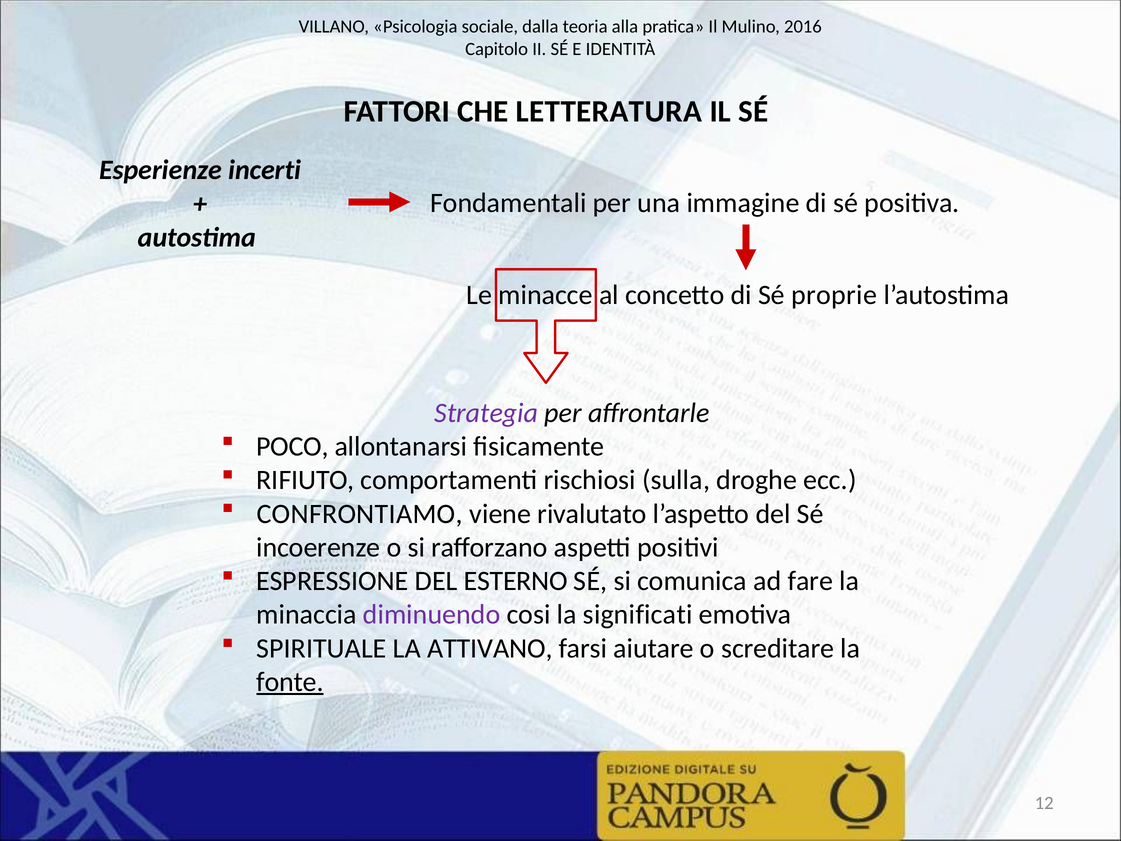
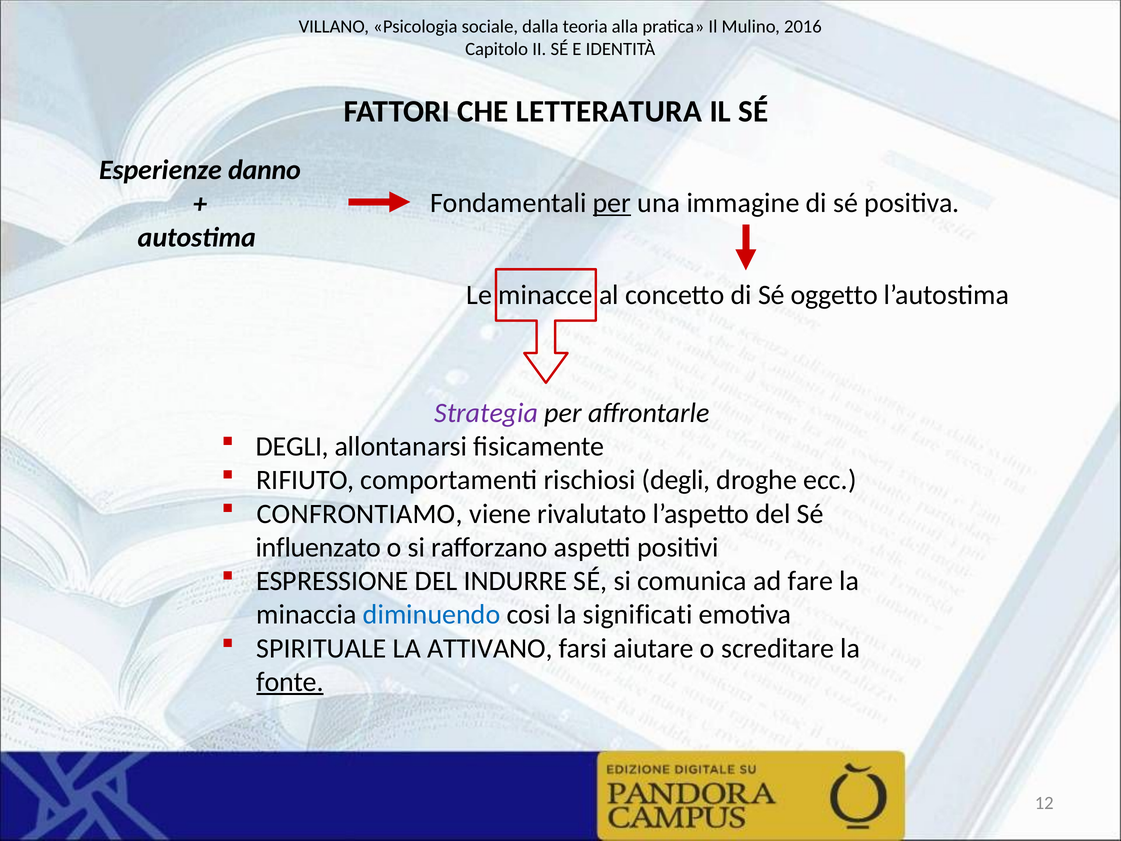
incerti: incerti -> danno
per at (612, 203) underline: none -> present
proprie: proprie -> oggetto
POCO at (292, 446): POCO -> DEGLI
rischiosi sulla: sulla -> degli
incoerenze: incoerenze -> influenzato
ESTERNO: ESTERNO -> INDURRE
diminuendo colour: purple -> blue
